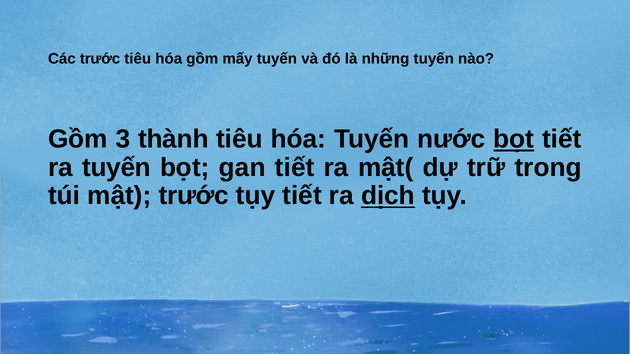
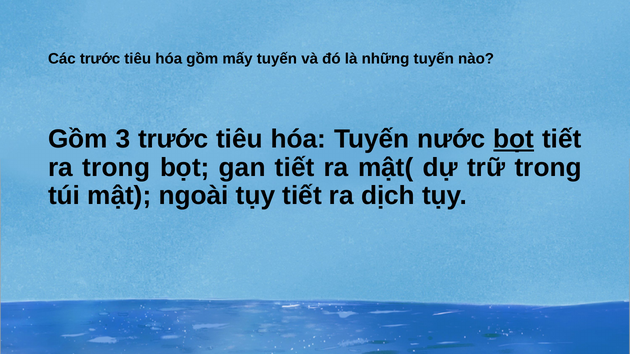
3 thành: thành -> trước
ra tuyến: tuyến -> trong
mật trước: trước -> ngoài
dịch underline: present -> none
